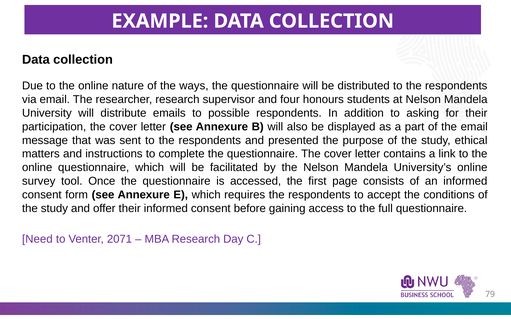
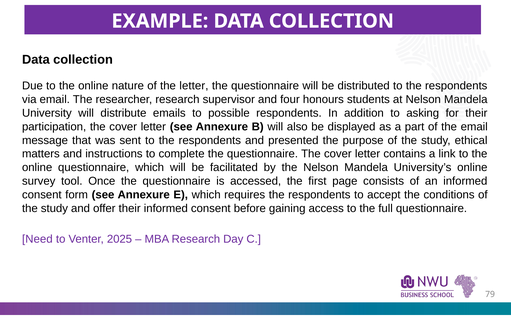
the ways: ways -> letter
2071: 2071 -> 2025
